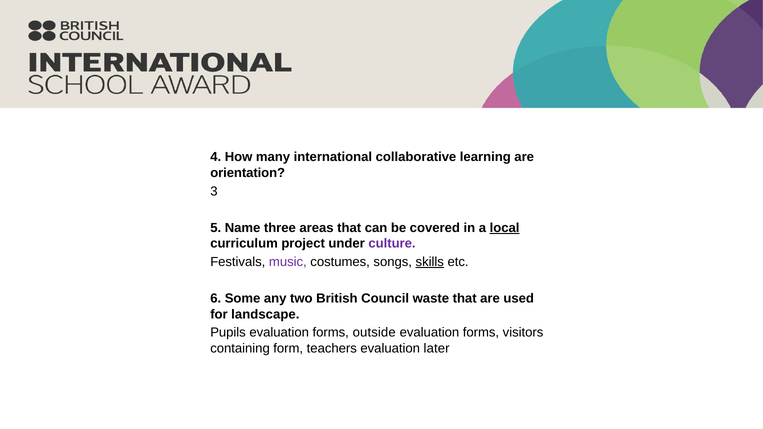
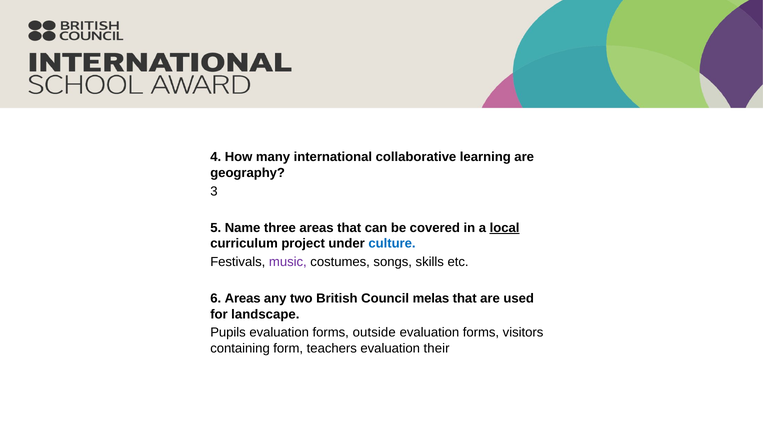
orientation: orientation -> geography
culture colour: purple -> blue
skills underline: present -> none
6 Some: Some -> Areas
waste: waste -> melas
later: later -> their
